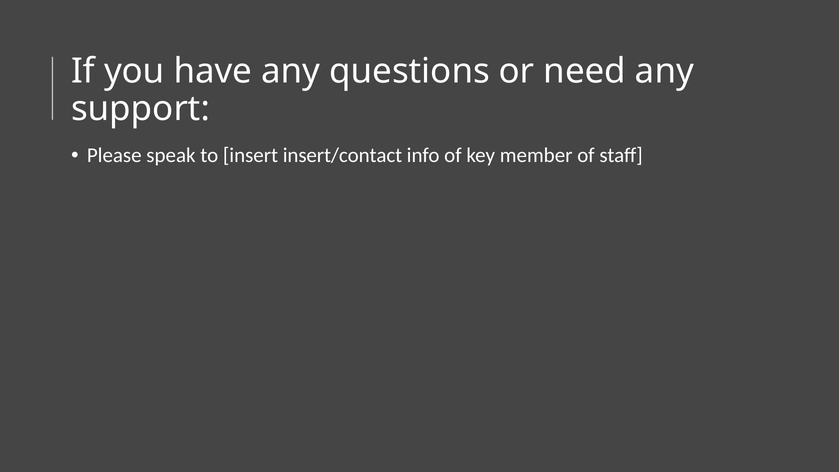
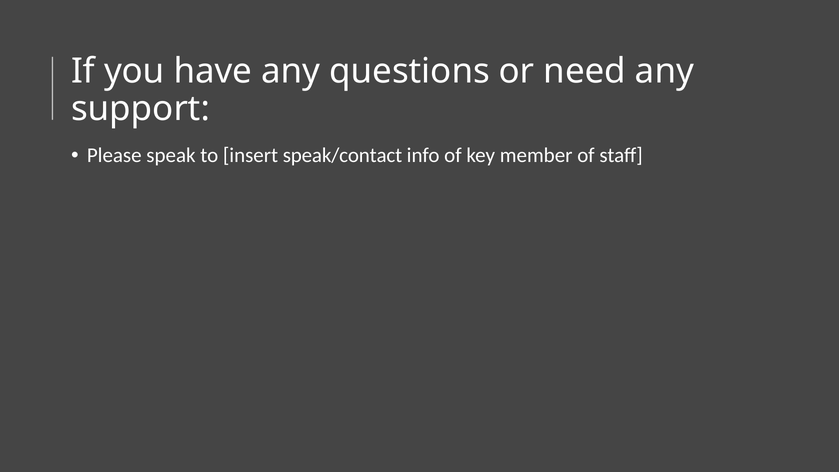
insert/contact: insert/contact -> speak/contact
